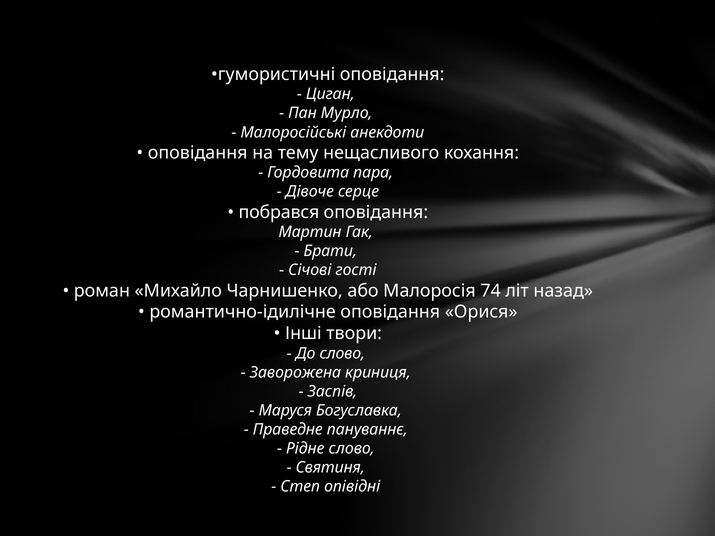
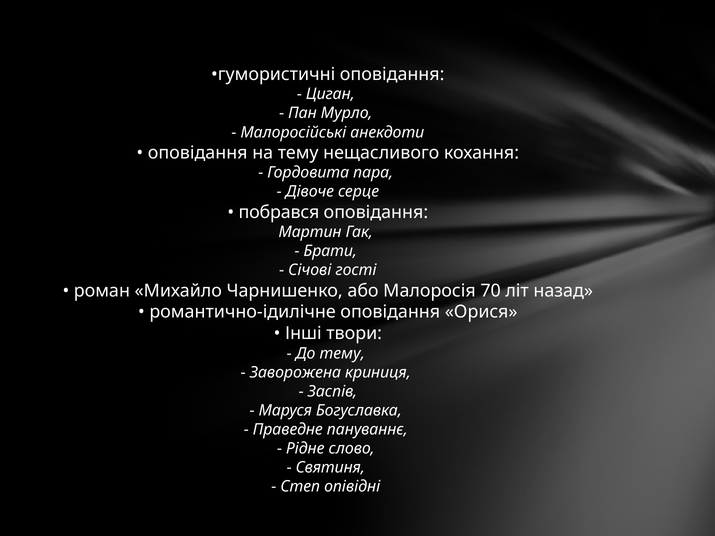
74: 74 -> 70
До слово: слово -> тему
